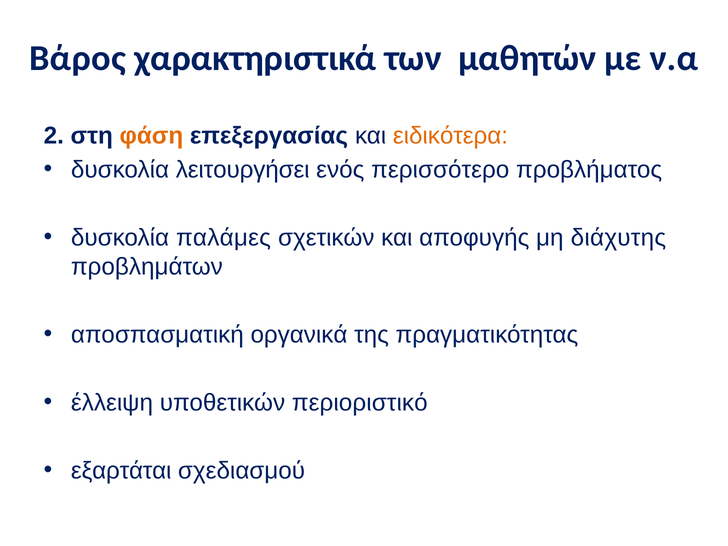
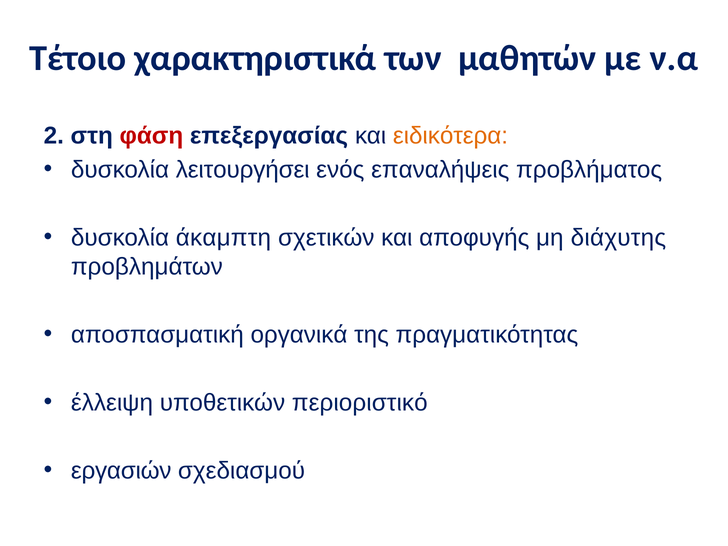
Βάρος: Βάρος -> Τέτοιο
φάση colour: orange -> red
περισσότερο: περισσότερο -> επαναλήψεις
παλάμες: παλάμες -> άκαμπτη
εξαρτάται: εξαρτάται -> εργασιών
